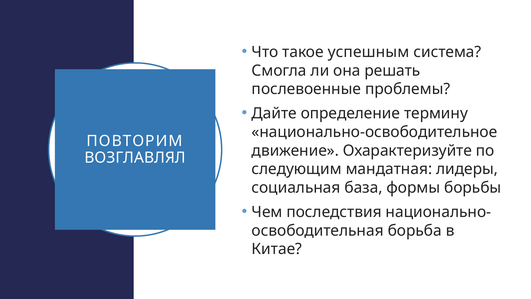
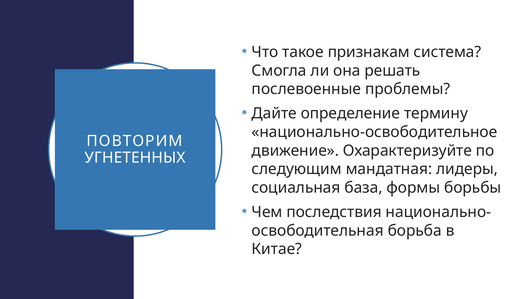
успешным: успешным -> признакам
ВОЗГЛАВЛЯЛ: ВОЗГЛАВЛЯЛ -> УГНЕТЕННЫХ
